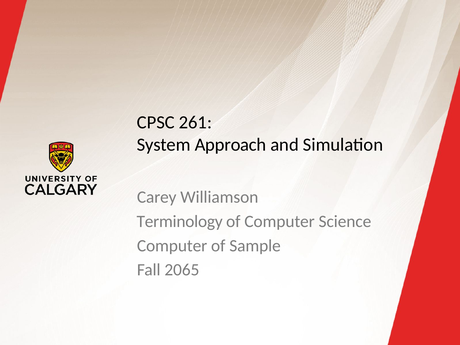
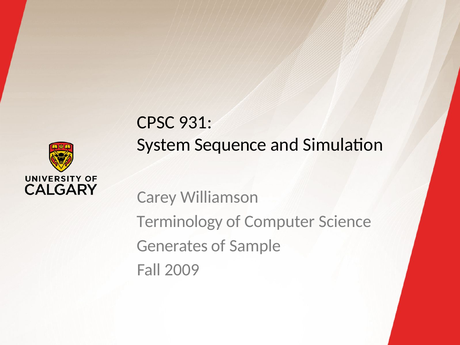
261: 261 -> 931
Approach: Approach -> Sequence
Computer at (172, 246): Computer -> Generates
2065: 2065 -> 2009
